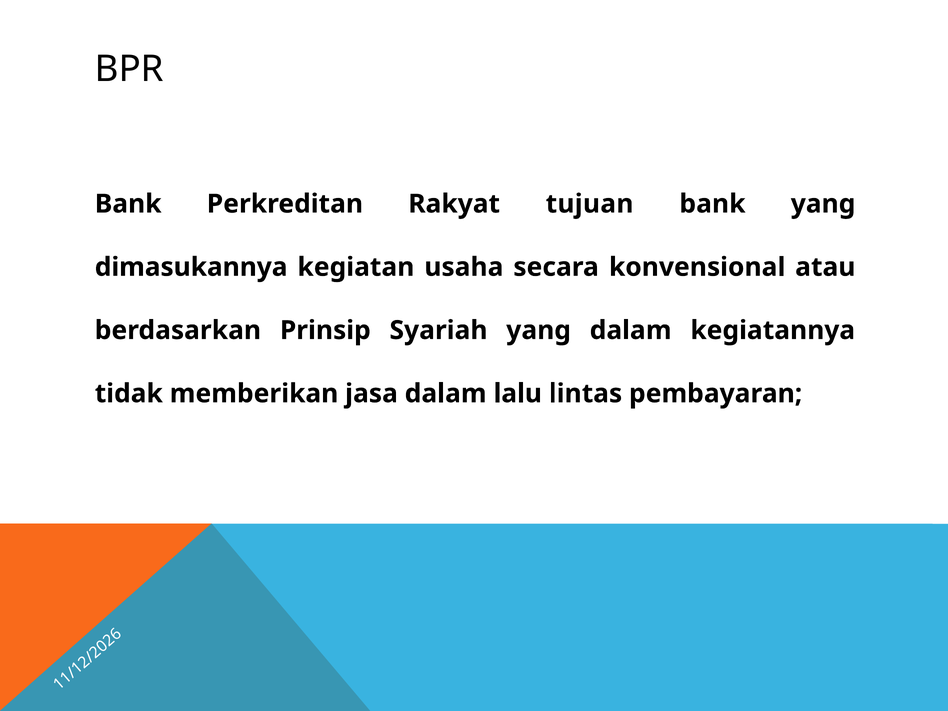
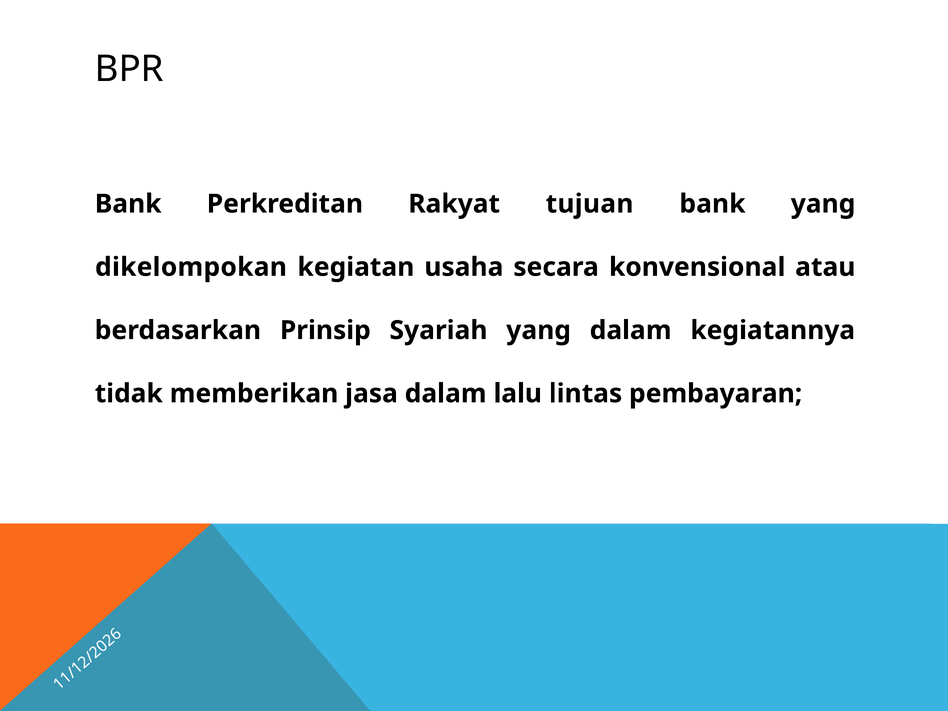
dimasukannya: dimasukannya -> dikelompokan
